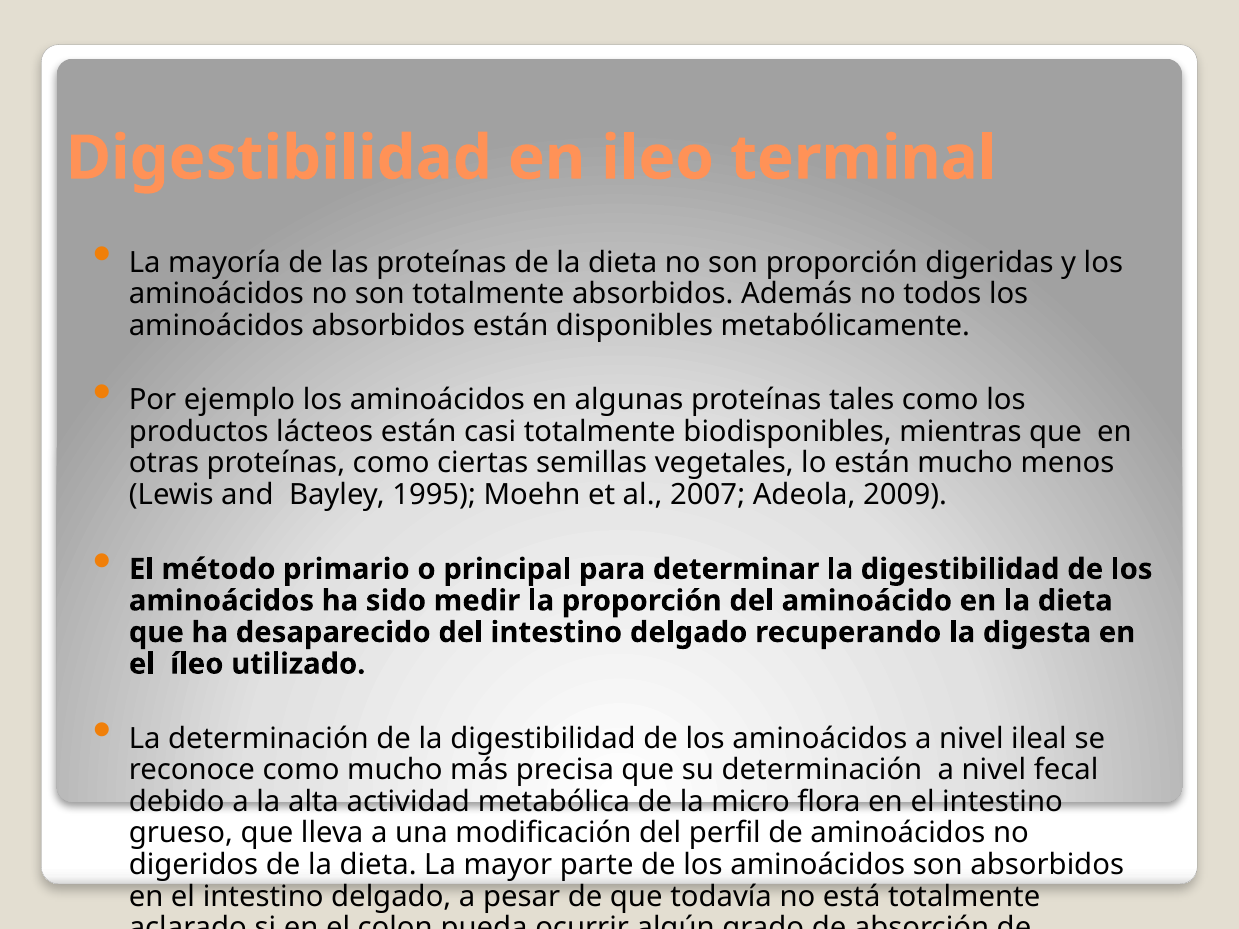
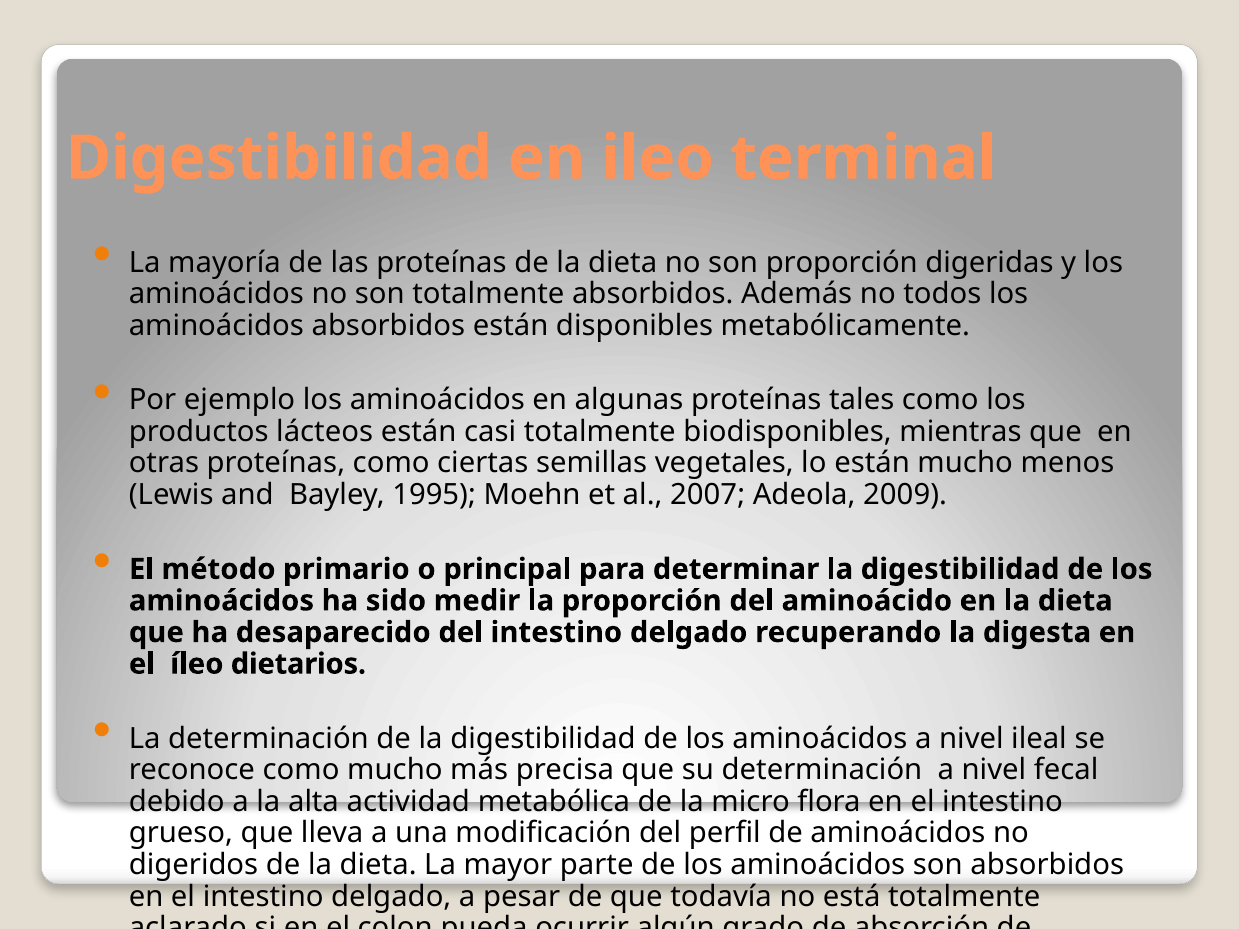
utilizado: utilizado -> dietarios
